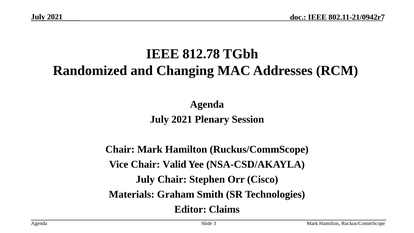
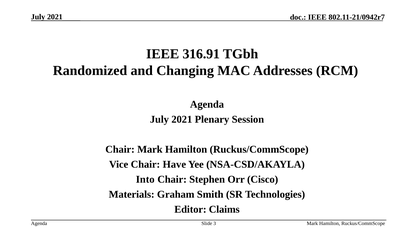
812.78: 812.78 -> 316.91
Valid: Valid -> Have
July at (145, 179): July -> Into
